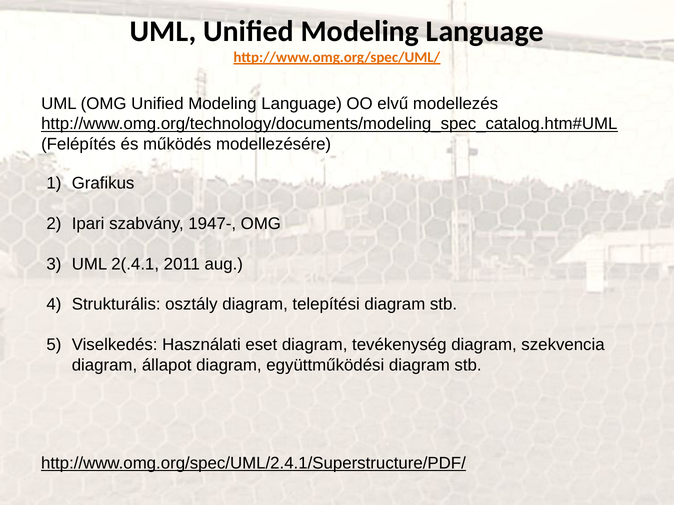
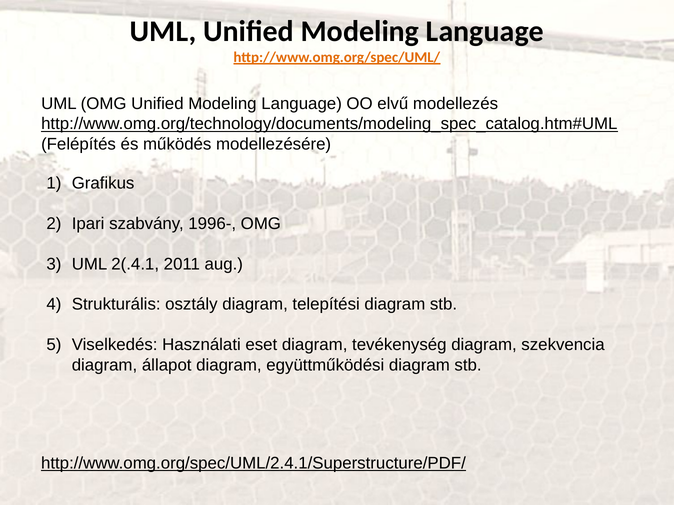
1947-: 1947- -> 1996-
